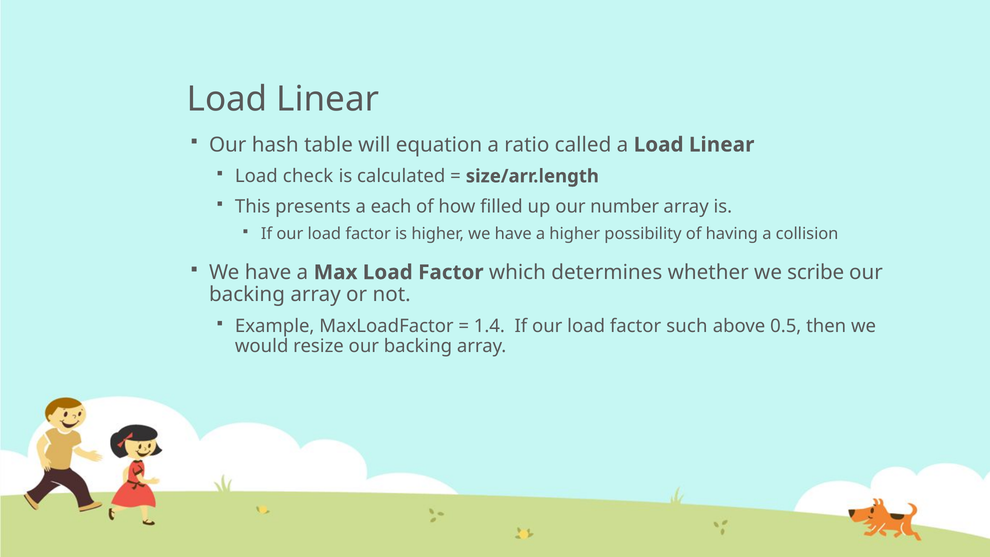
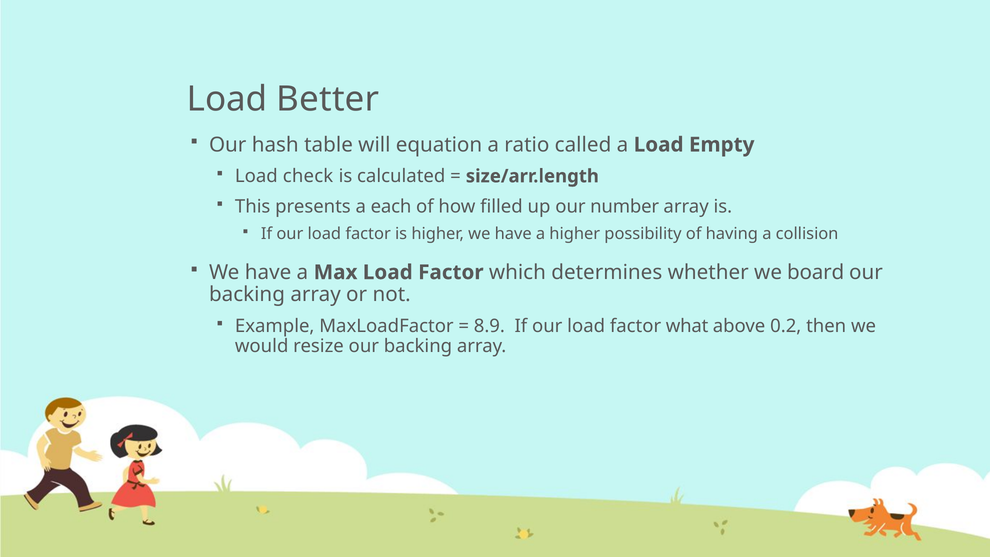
Linear at (328, 99): Linear -> Better
a Load Linear: Linear -> Empty
scribe: scribe -> board
1.4: 1.4 -> 8.9
such: such -> what
0.5: 0.5 -> 0.2
